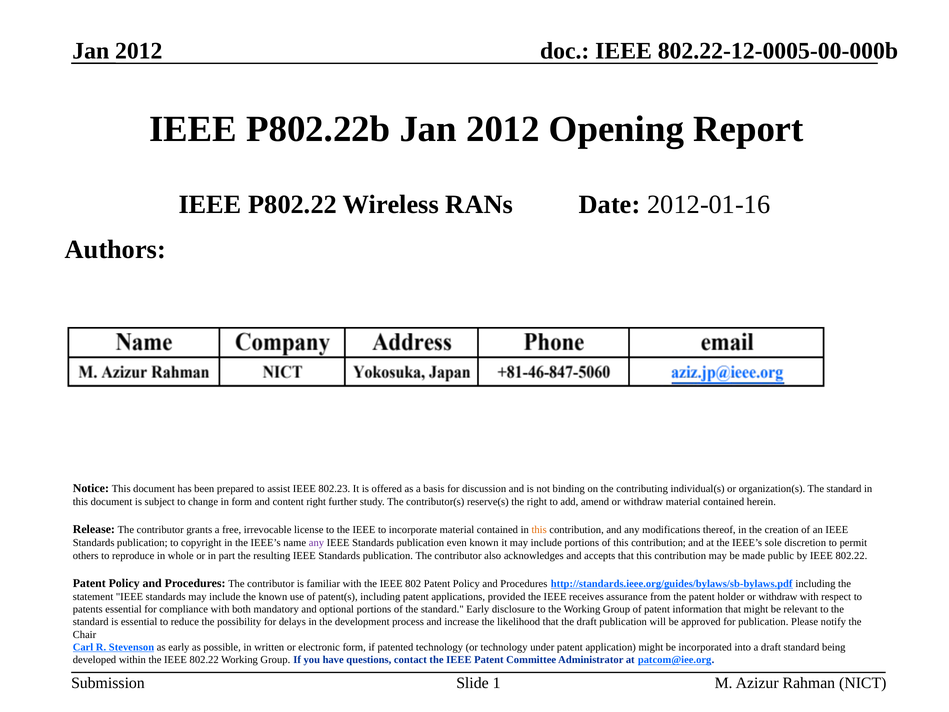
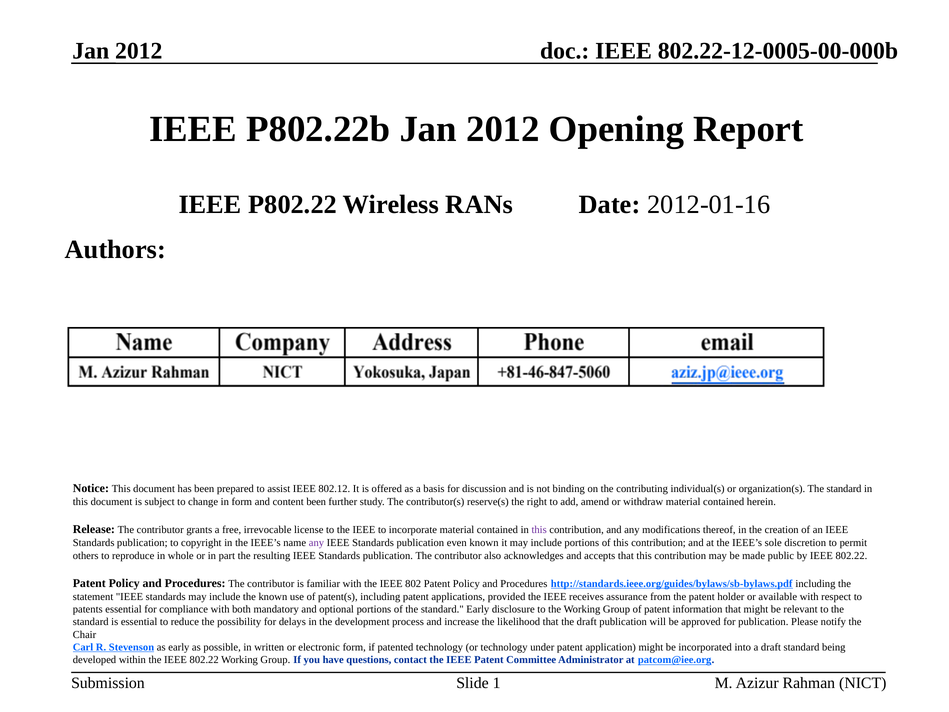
802.23: 802.23 -> 802.12
content right: right -> been
this at (539, 530) colour: orange -> purple
holder or withdraw: withdraw -> available
